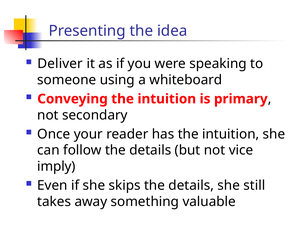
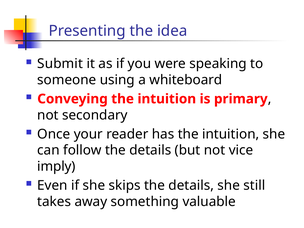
Deliver: Deliver -> Submit
